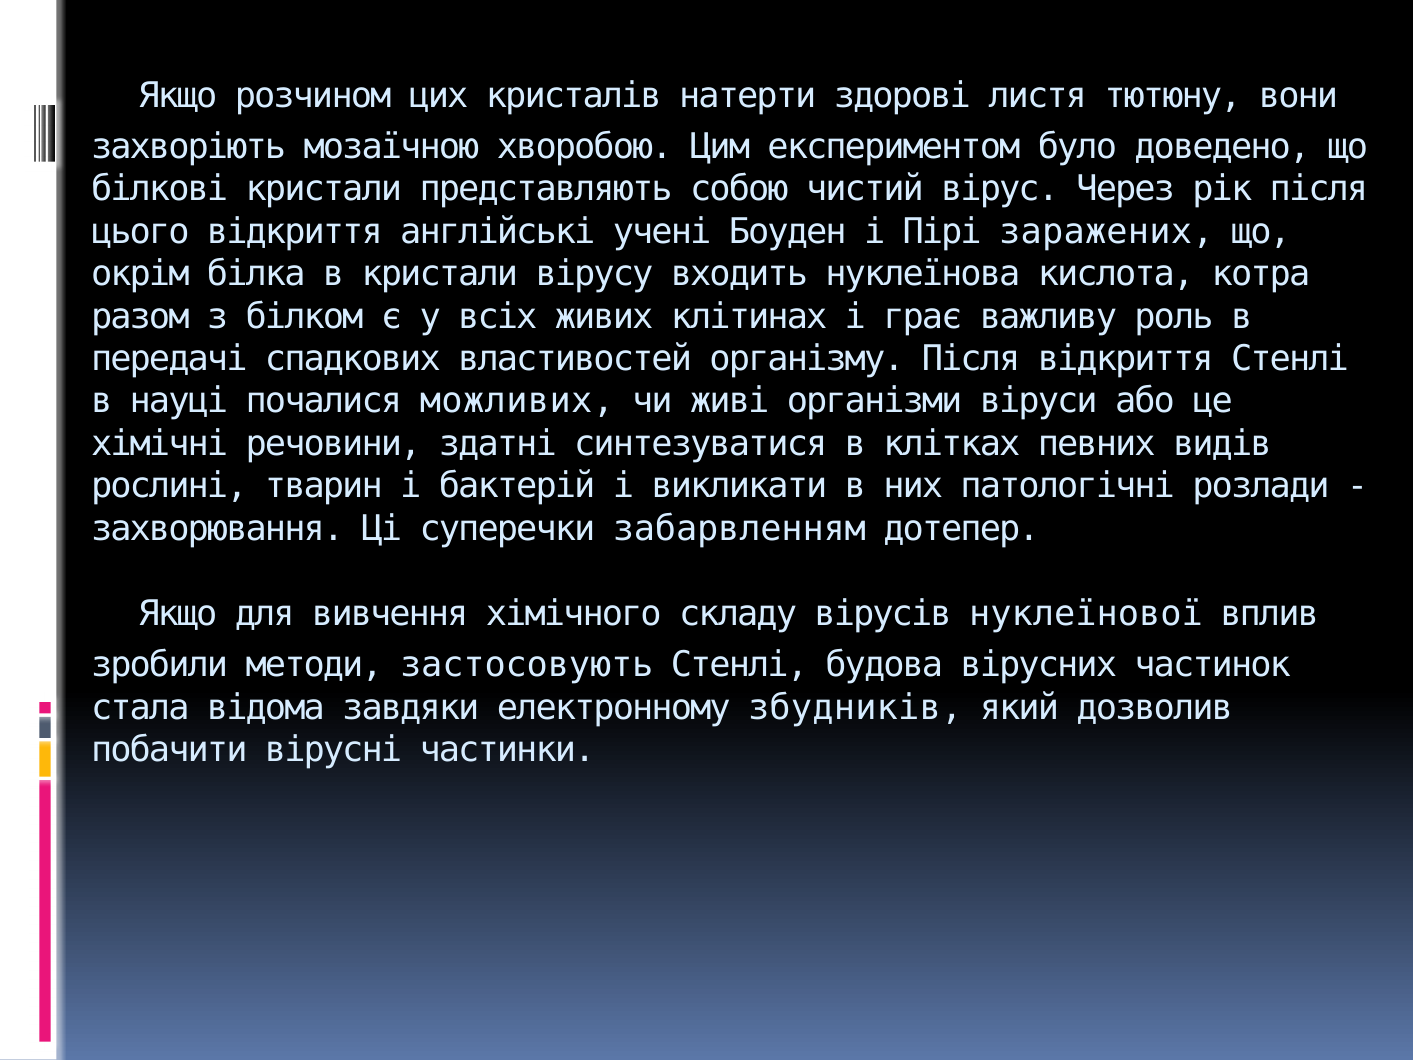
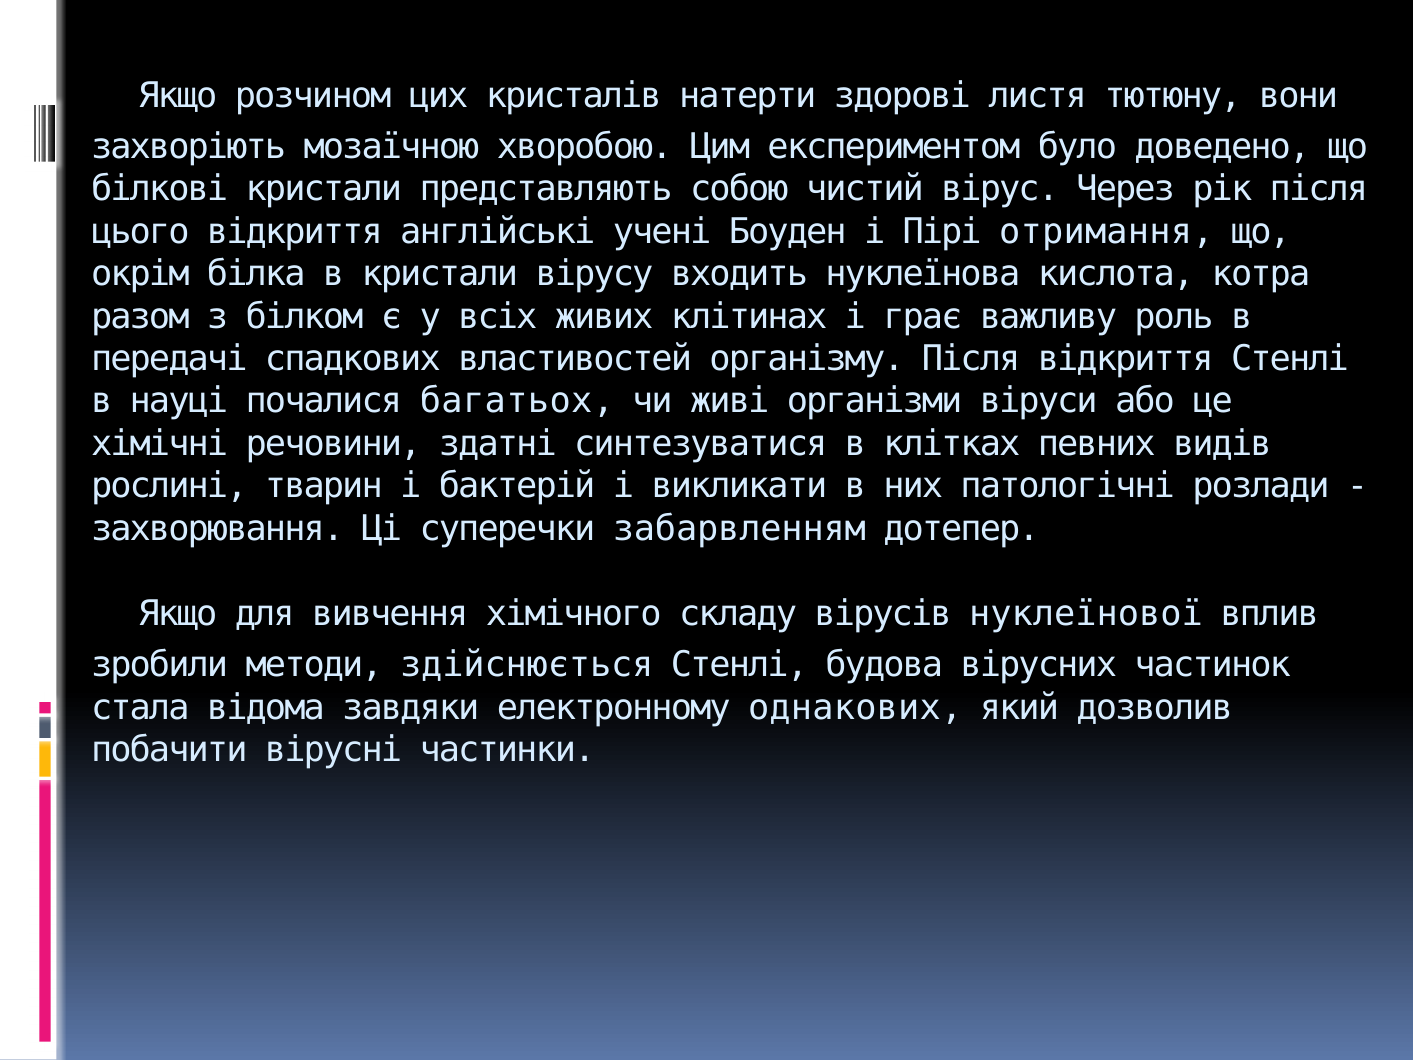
заражених: заражених -> отримання
можливих: можливих -> багатьох
застосовують: застосовують -> здійснюється
збудників: збудників -> однакових
